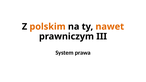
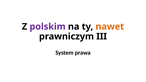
polskim colour: orange -> purple
